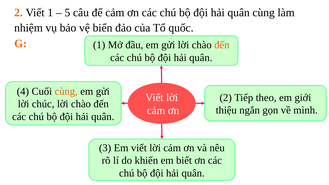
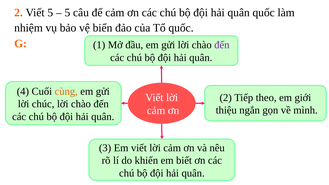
Viết 1: 1 -> 5
quân cùng: cùng -> quốc
đến at (222, 45) colour: orange -> purple
